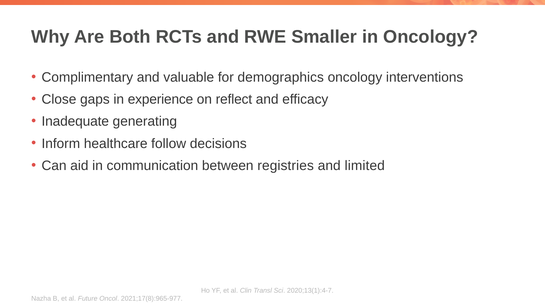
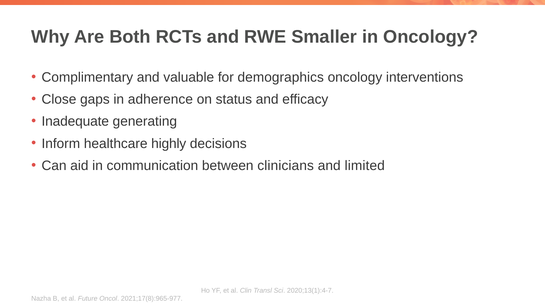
experience: experience -> adherence
reflect: reflect -> status
follow: follow -> highly
registries: registries -> clinicians
